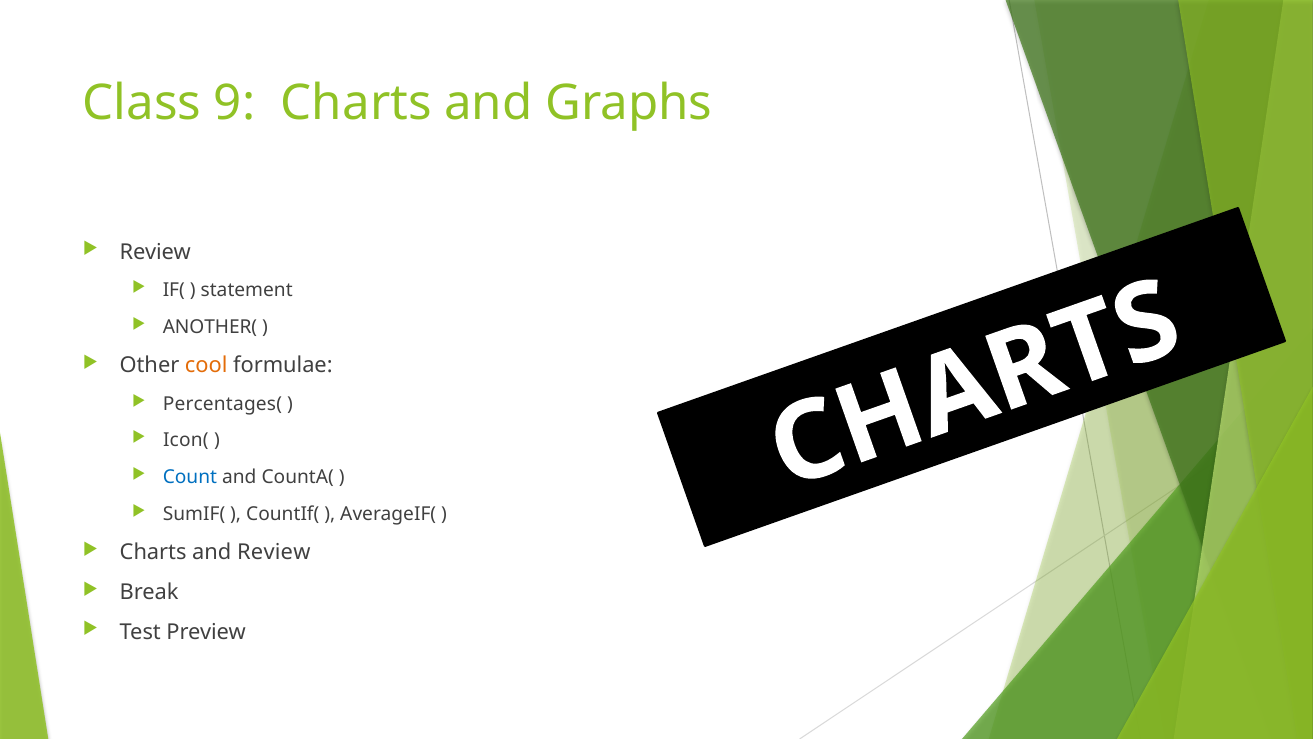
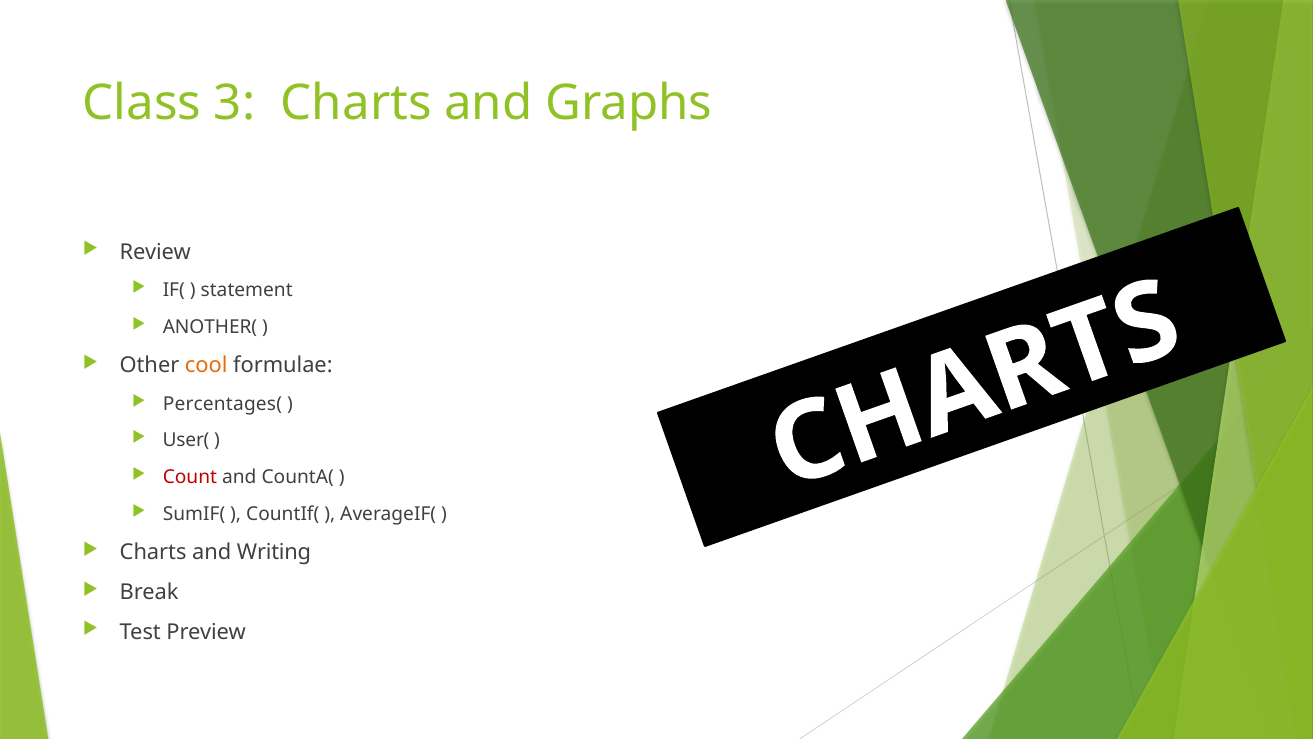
9: 9 -> 3
Icon(: Icon( -> User(
Count colour: blue -> red
and Review: Review -> Writing
